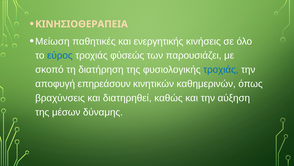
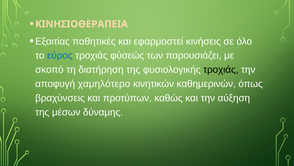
Μείωση: Μείωση -> Εξαιτίας
ενεργητικής: ενεργητικής -> εφαρμοστεί
τροχιάς at (221, 69) colour: blue -> black
επηρεάσουν: επηρεάσουν -> χαμηλότερο
διατηρηθεί: διατηρηθεί -> προτύπων
